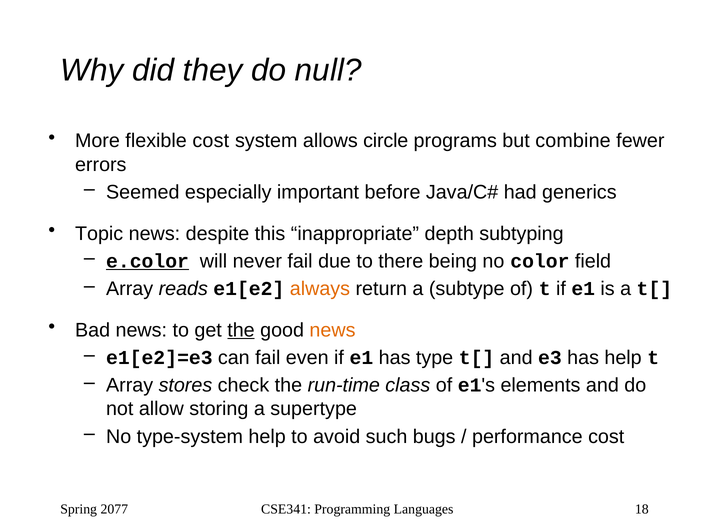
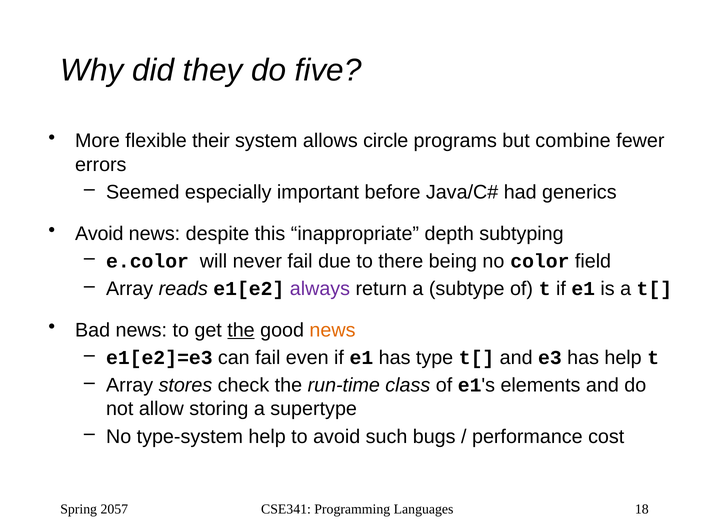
null: null -> five
flexible cost: cost -> their
Topic at (99, 233): Topic -> Avoid
e.color underline: present -> none
always colour: orange -> purple
2077: 2077 -> 2057
